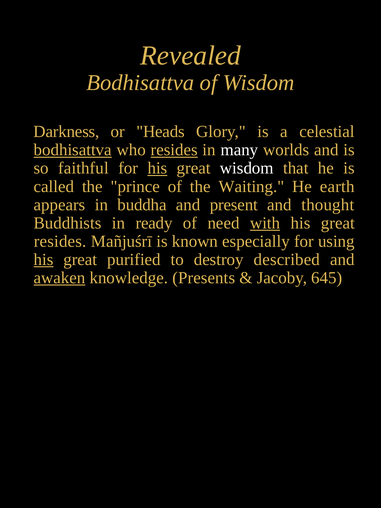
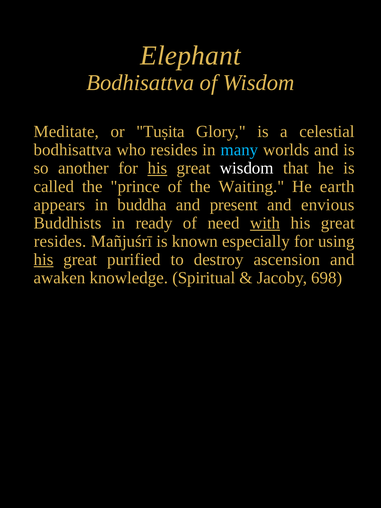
Revealed: Revealed -> Elephant
Darkness: Darkness -> Meditate
Heads: Heads -> Tuṣita
bodhisattva at (73, 150) underline: present -> none
resides at (174, 150) underline: present -> none
many colour: white -> light blue
faithful: faithful -> another
thought: thought -> envious
described: described -> ascension
awaken underline: present -> none
Presents: Presents -> Spiritual
645: 645 -> 698
